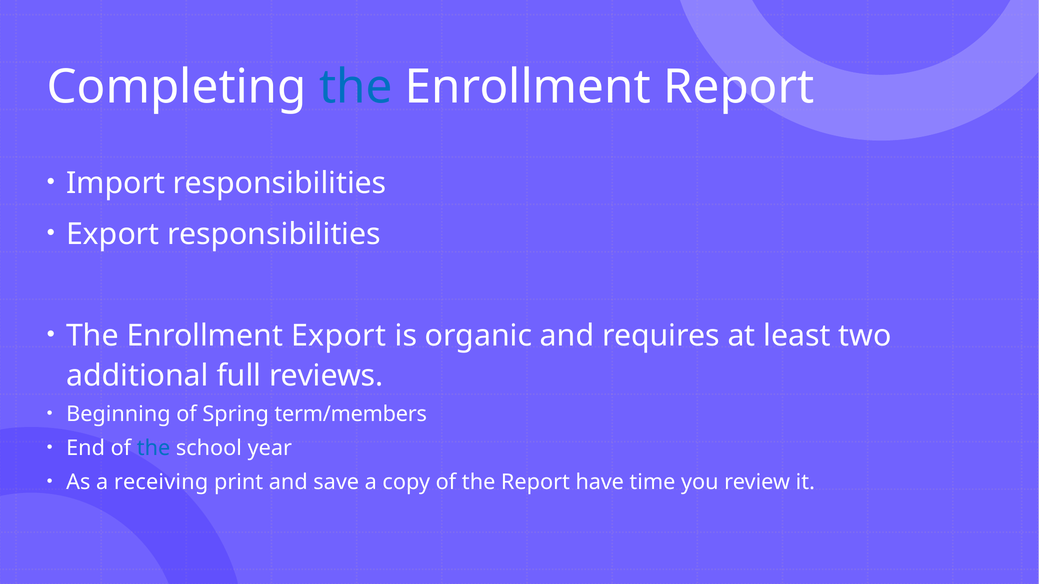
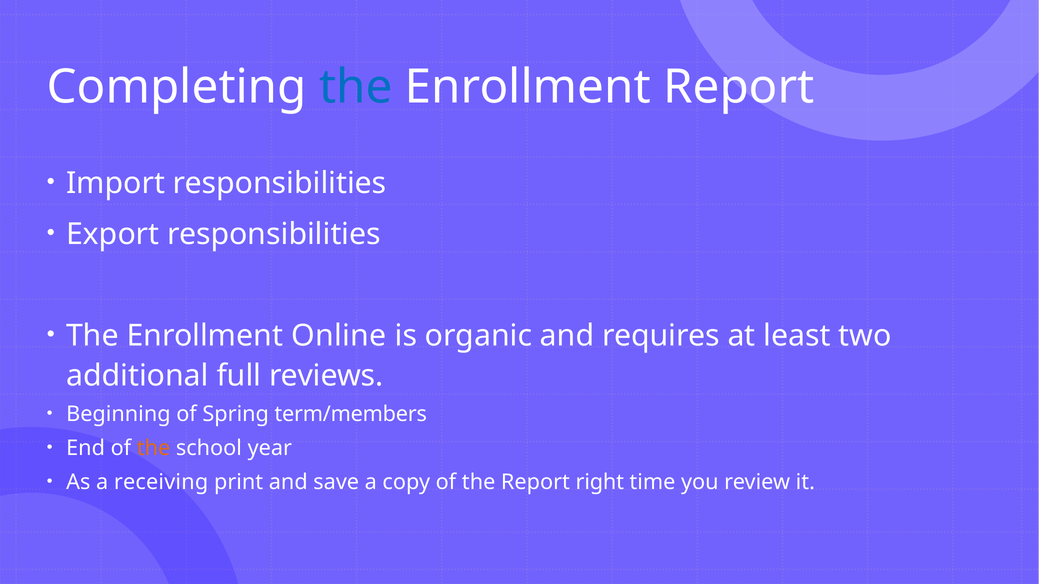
Enrollment Export: Export -> Online
the at (154, 448) colour: blue -> orange
have: have -> right
